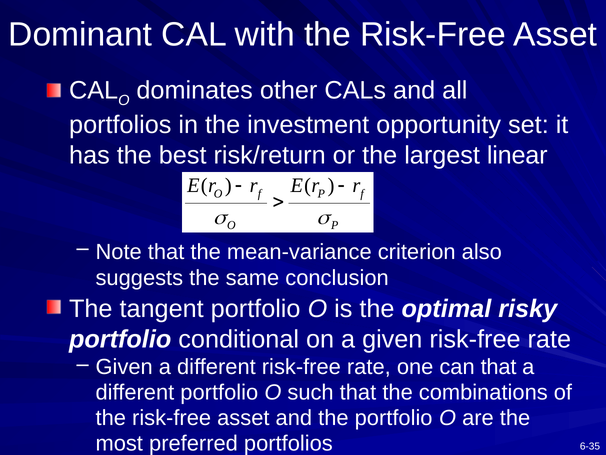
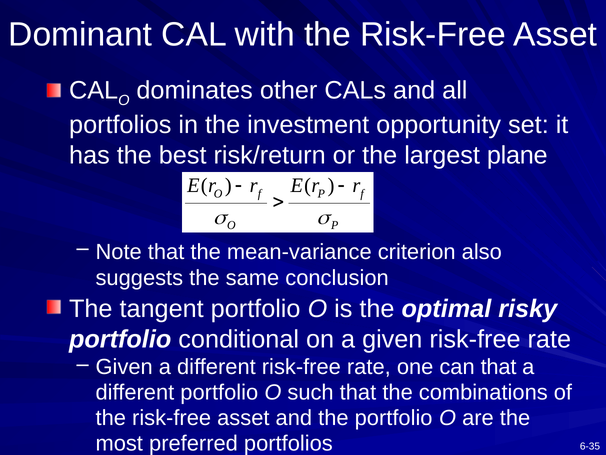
linear: linear -> plane
